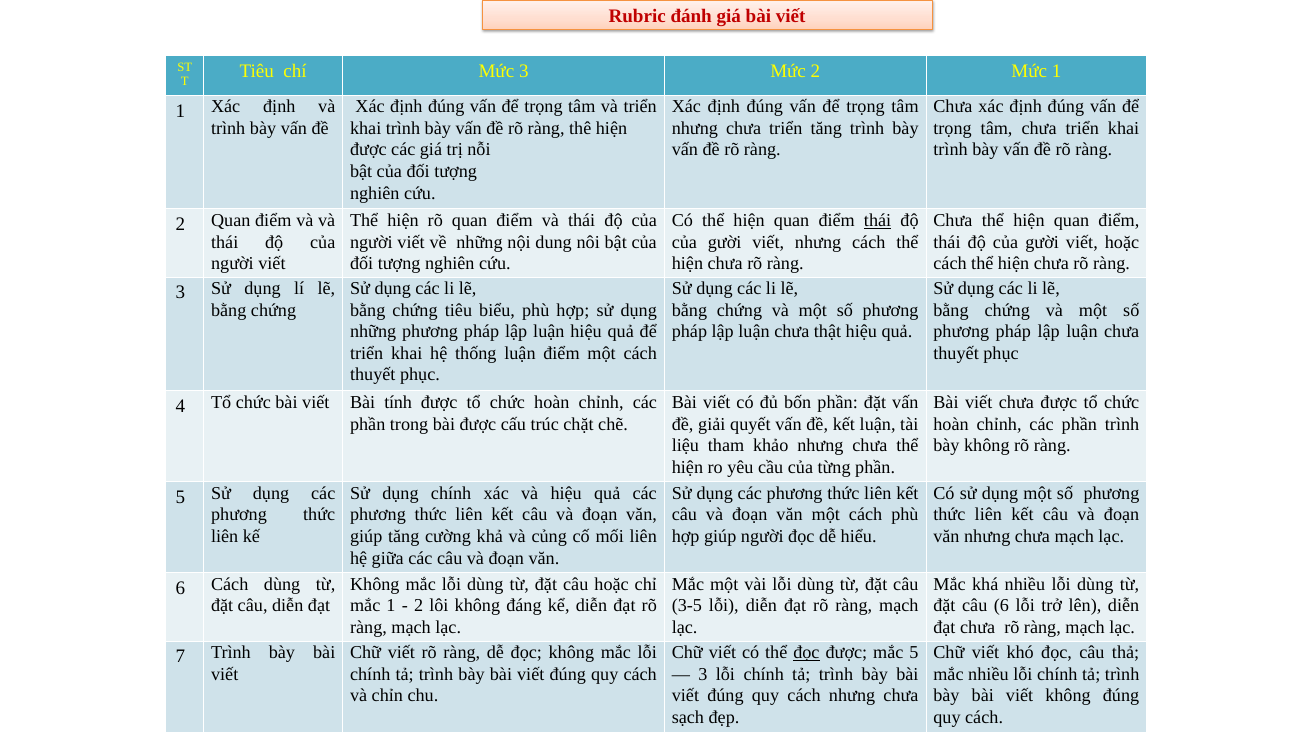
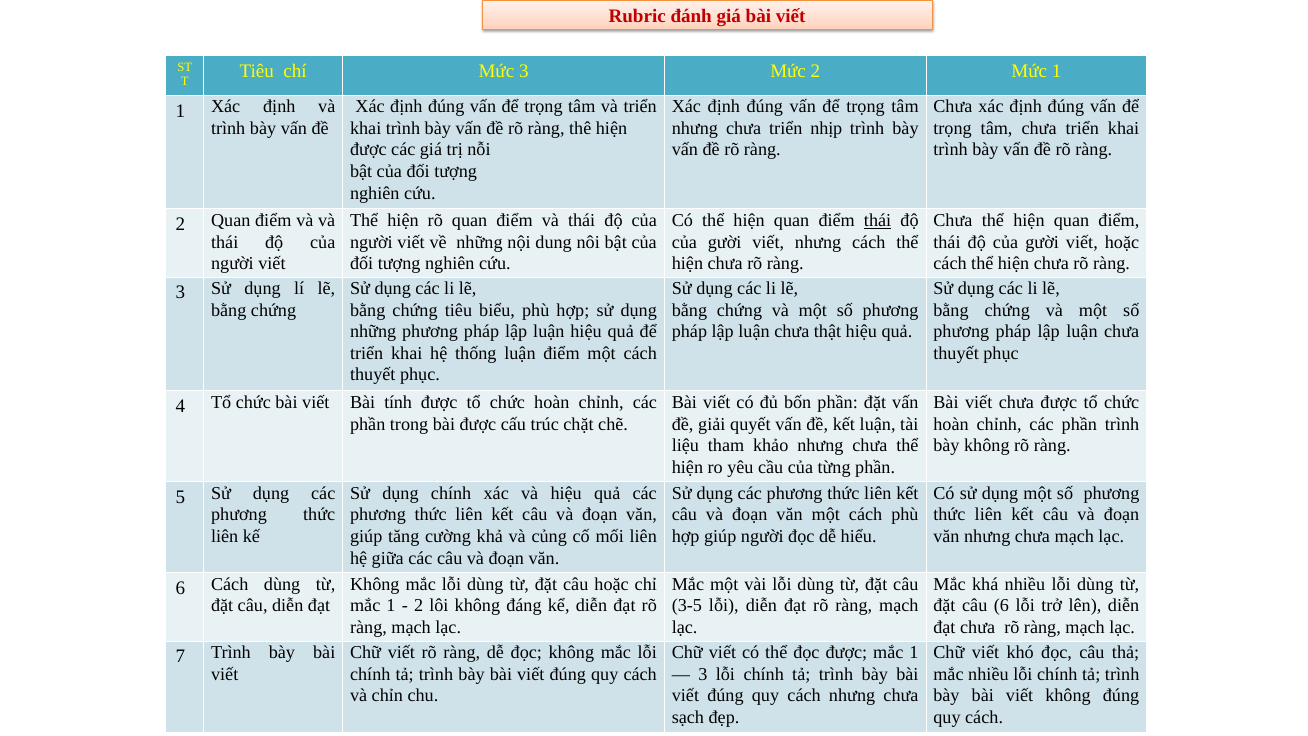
triển tăng: tăng -> nhịp
đọc at (806, 652) underline: present -> none
được mắc 5: 5 -> 1
